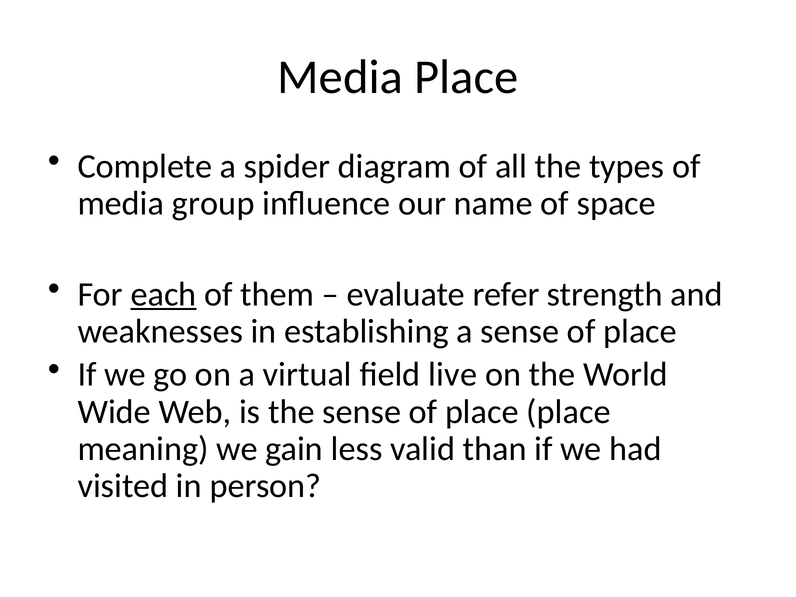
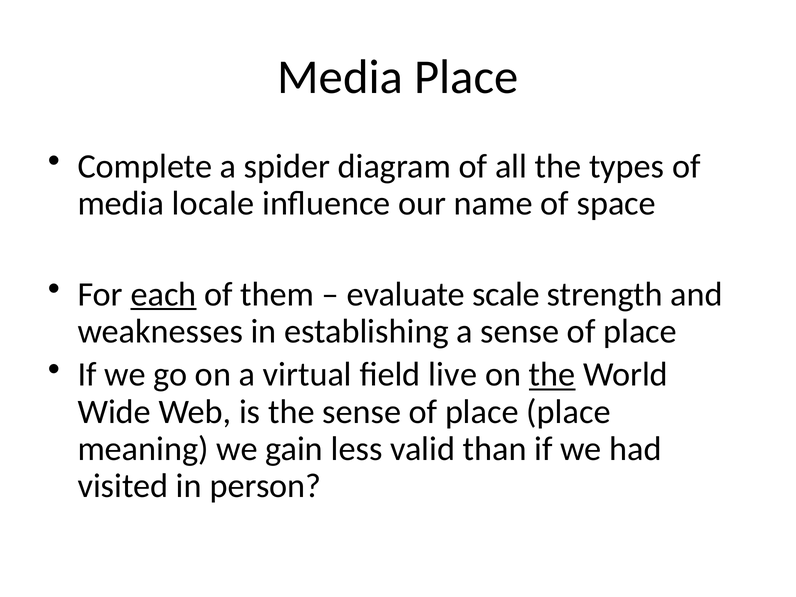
group: group -> locale
refer: refer -> scale
the at (552, 375) underline: none -> present
